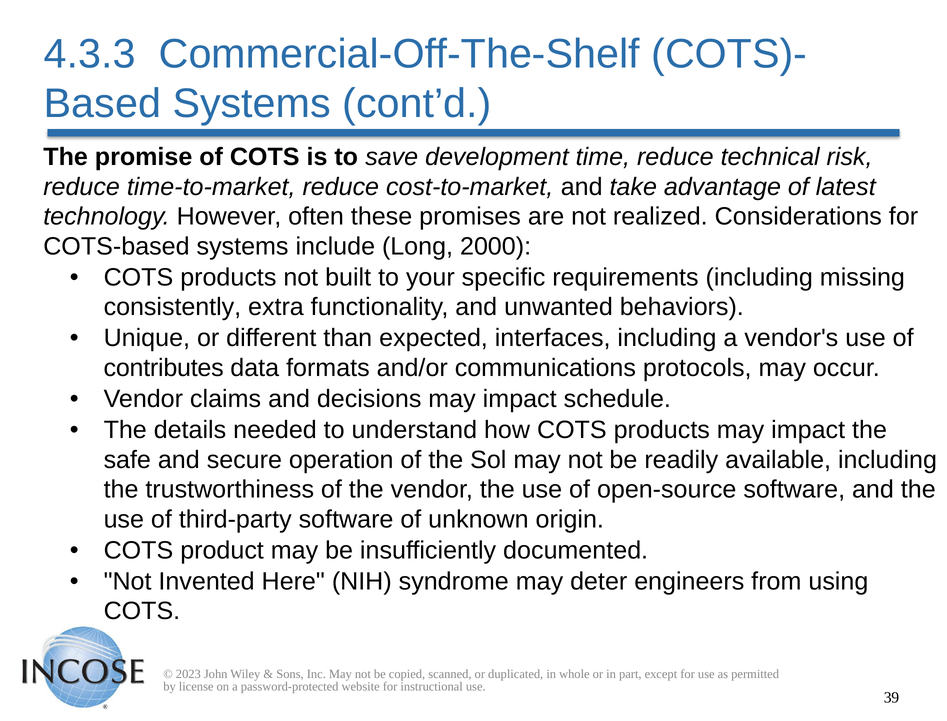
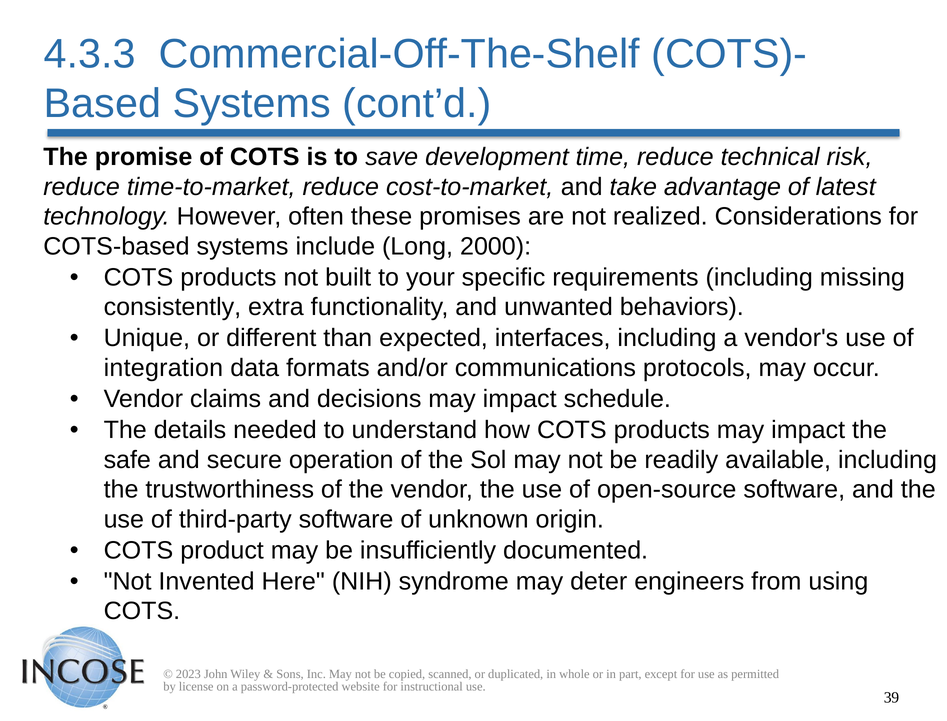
contributes: contributes -> integration
